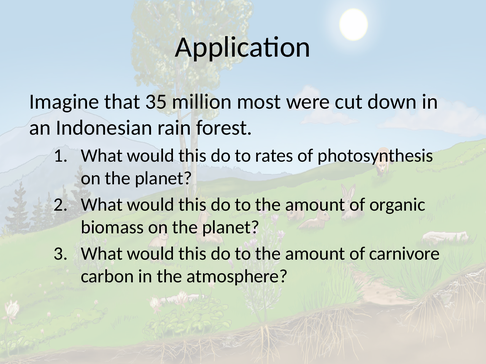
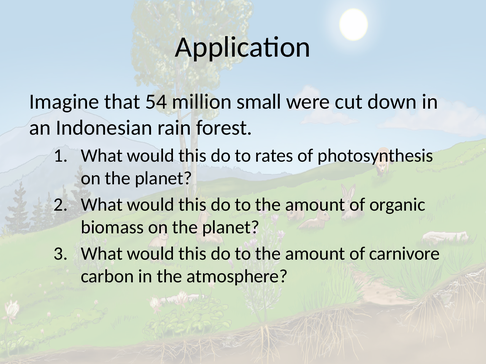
35: 35 -> 54
most: most -> small
